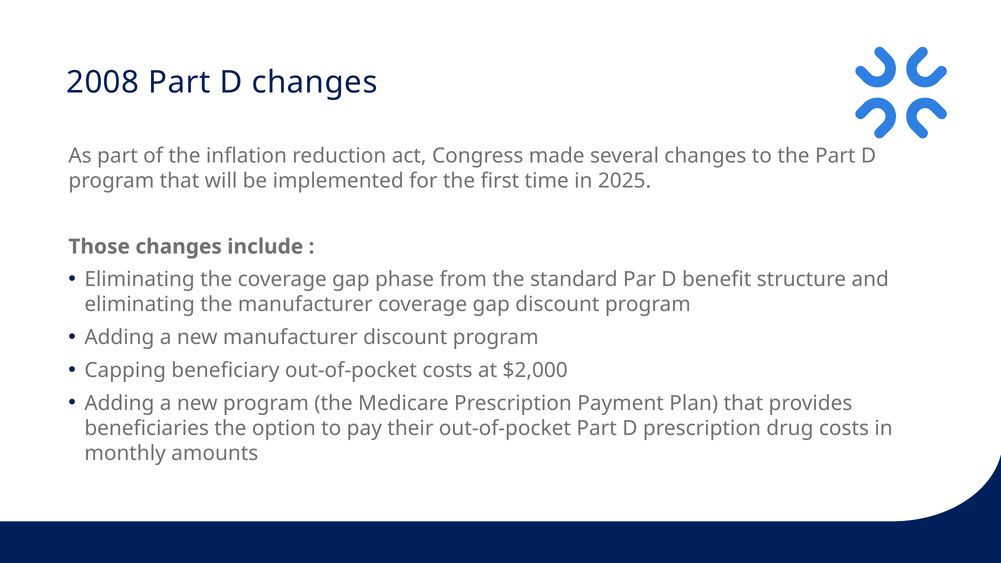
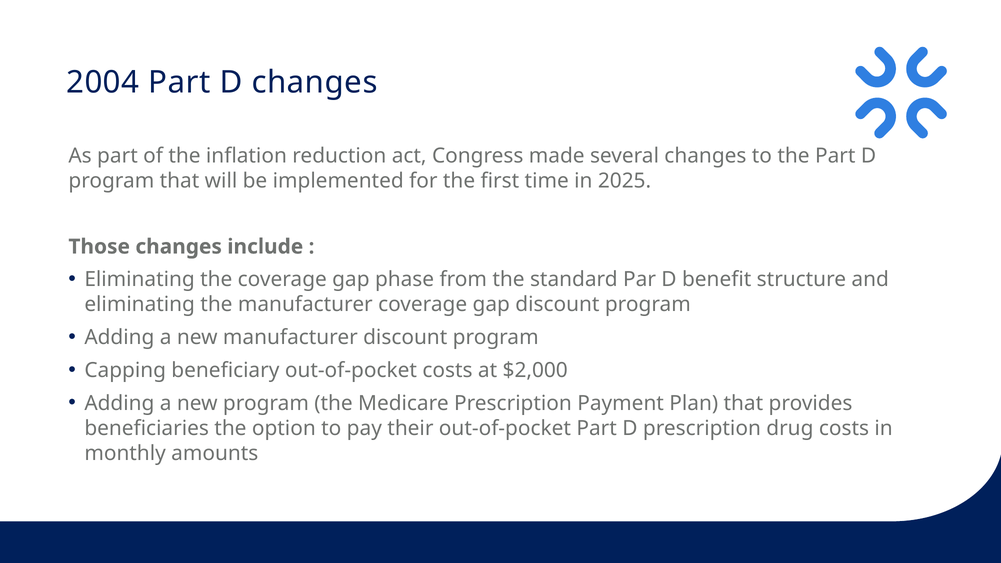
2008: 2008 -> 2004
